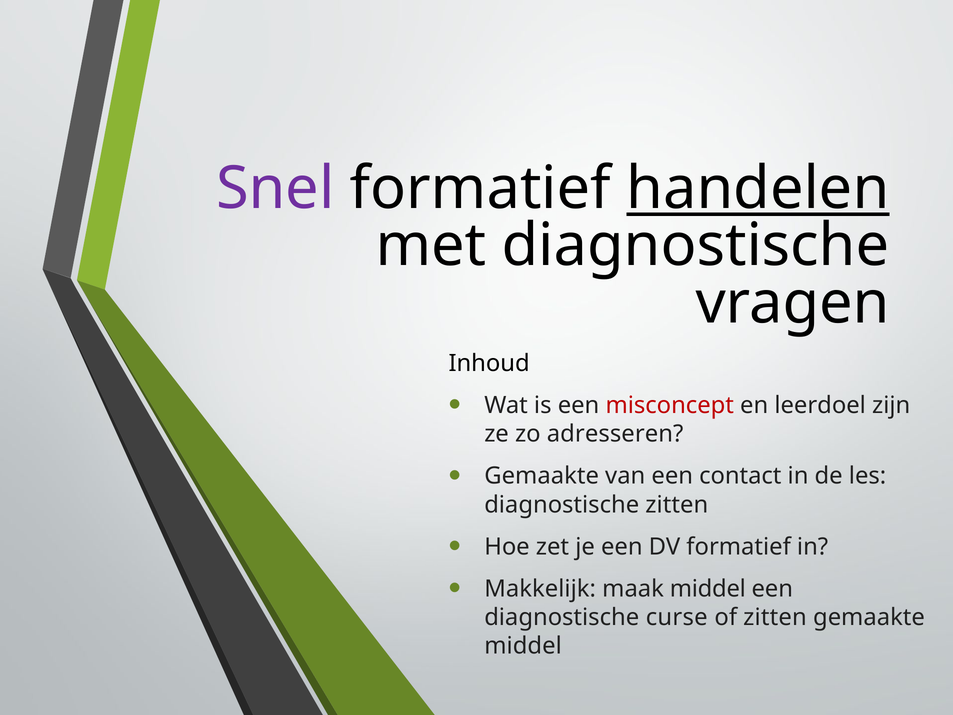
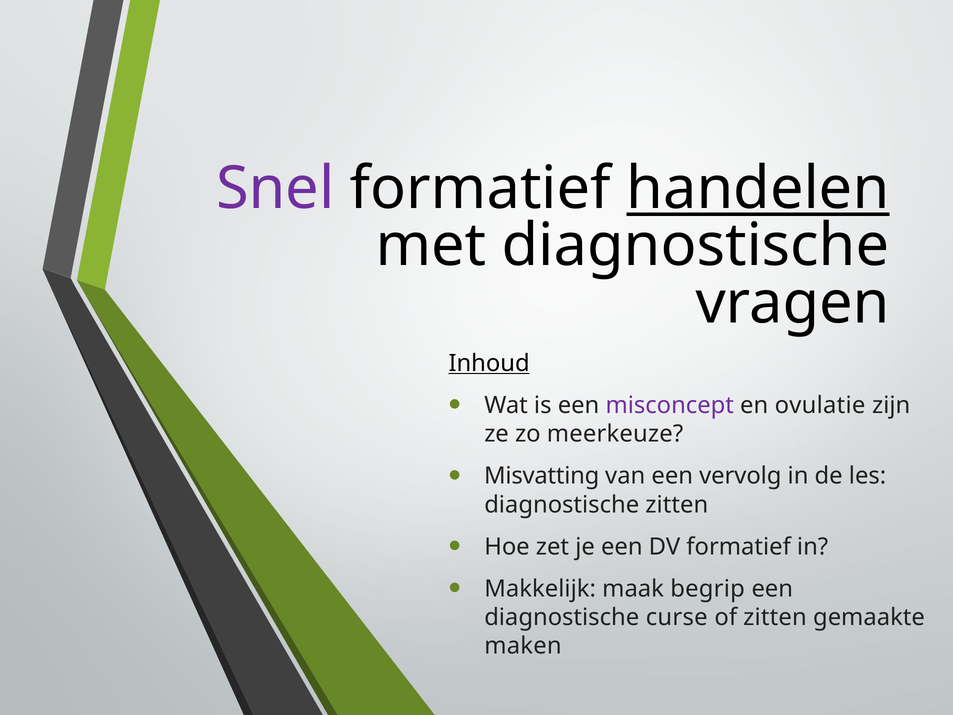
Inhoud underline: none -> present
misconcept colour: red -> purple
leerdoel: leerdoel -> ovulatie
adresseren: adresseren -> meerkeuze
Gemaakte at (542, 476): Gemaakte -> Misvatting
contact: contact -> vervolg
maak middel: middel -> begrip
middel at (523, 646): middel -> maken
